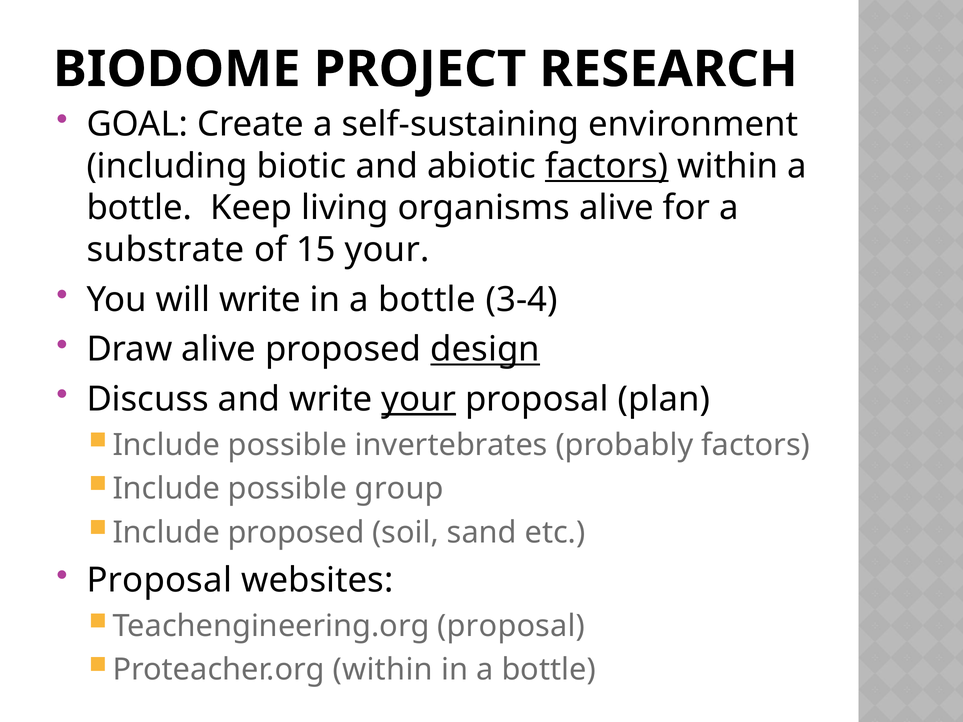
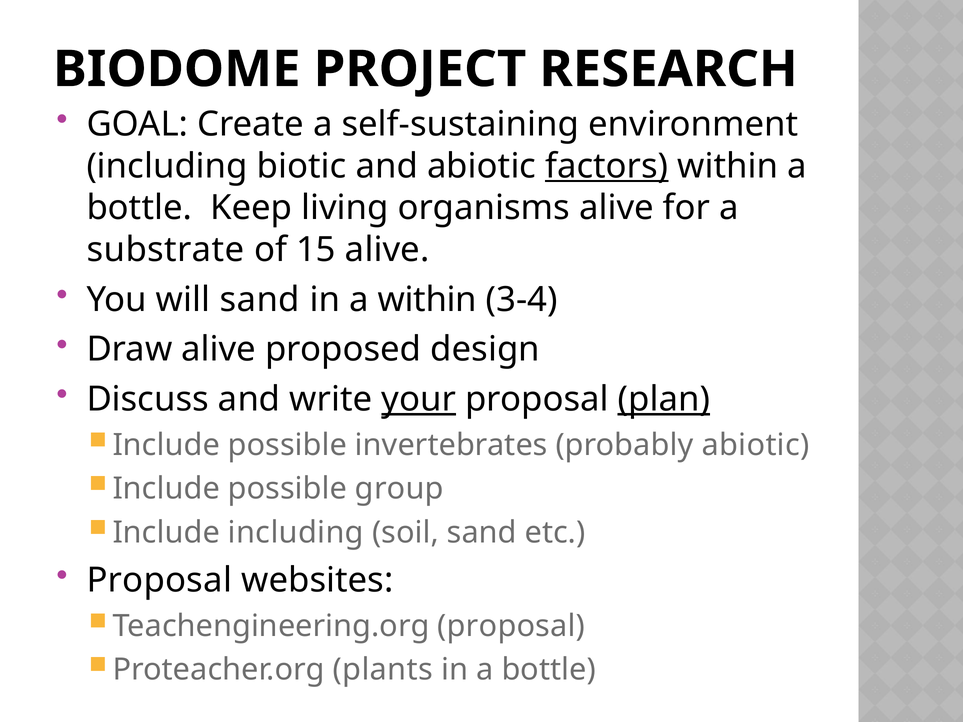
15 your: your -> alive
will write: write -> sand
bottle at (427, 300): bottle -> within
design underline: present -> none
plan underline: none -> present
probably factors: factors -> abiotic
Include proposed: proposed -> including
Proteacher.org within: within -> plants
